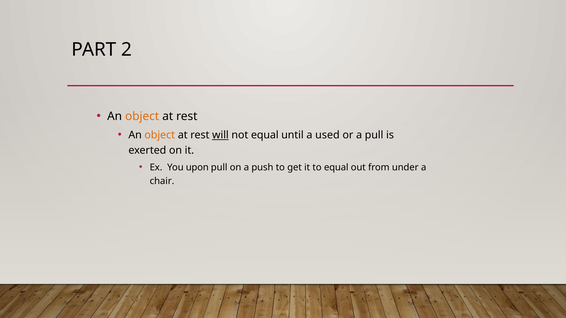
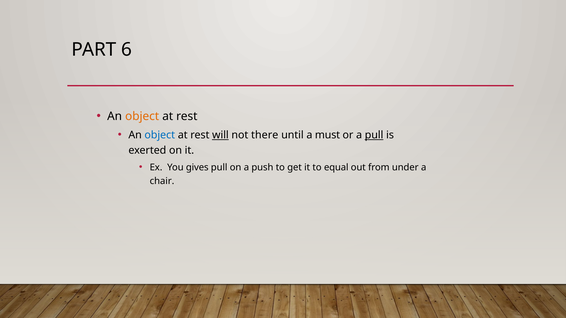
2: 2 -> 6
object at (160, 135) colour: orange -> blue
not equal: equal -> there
used: used -> must
pull at (374, 135) underline: none -> present
upon: upon -> gives
